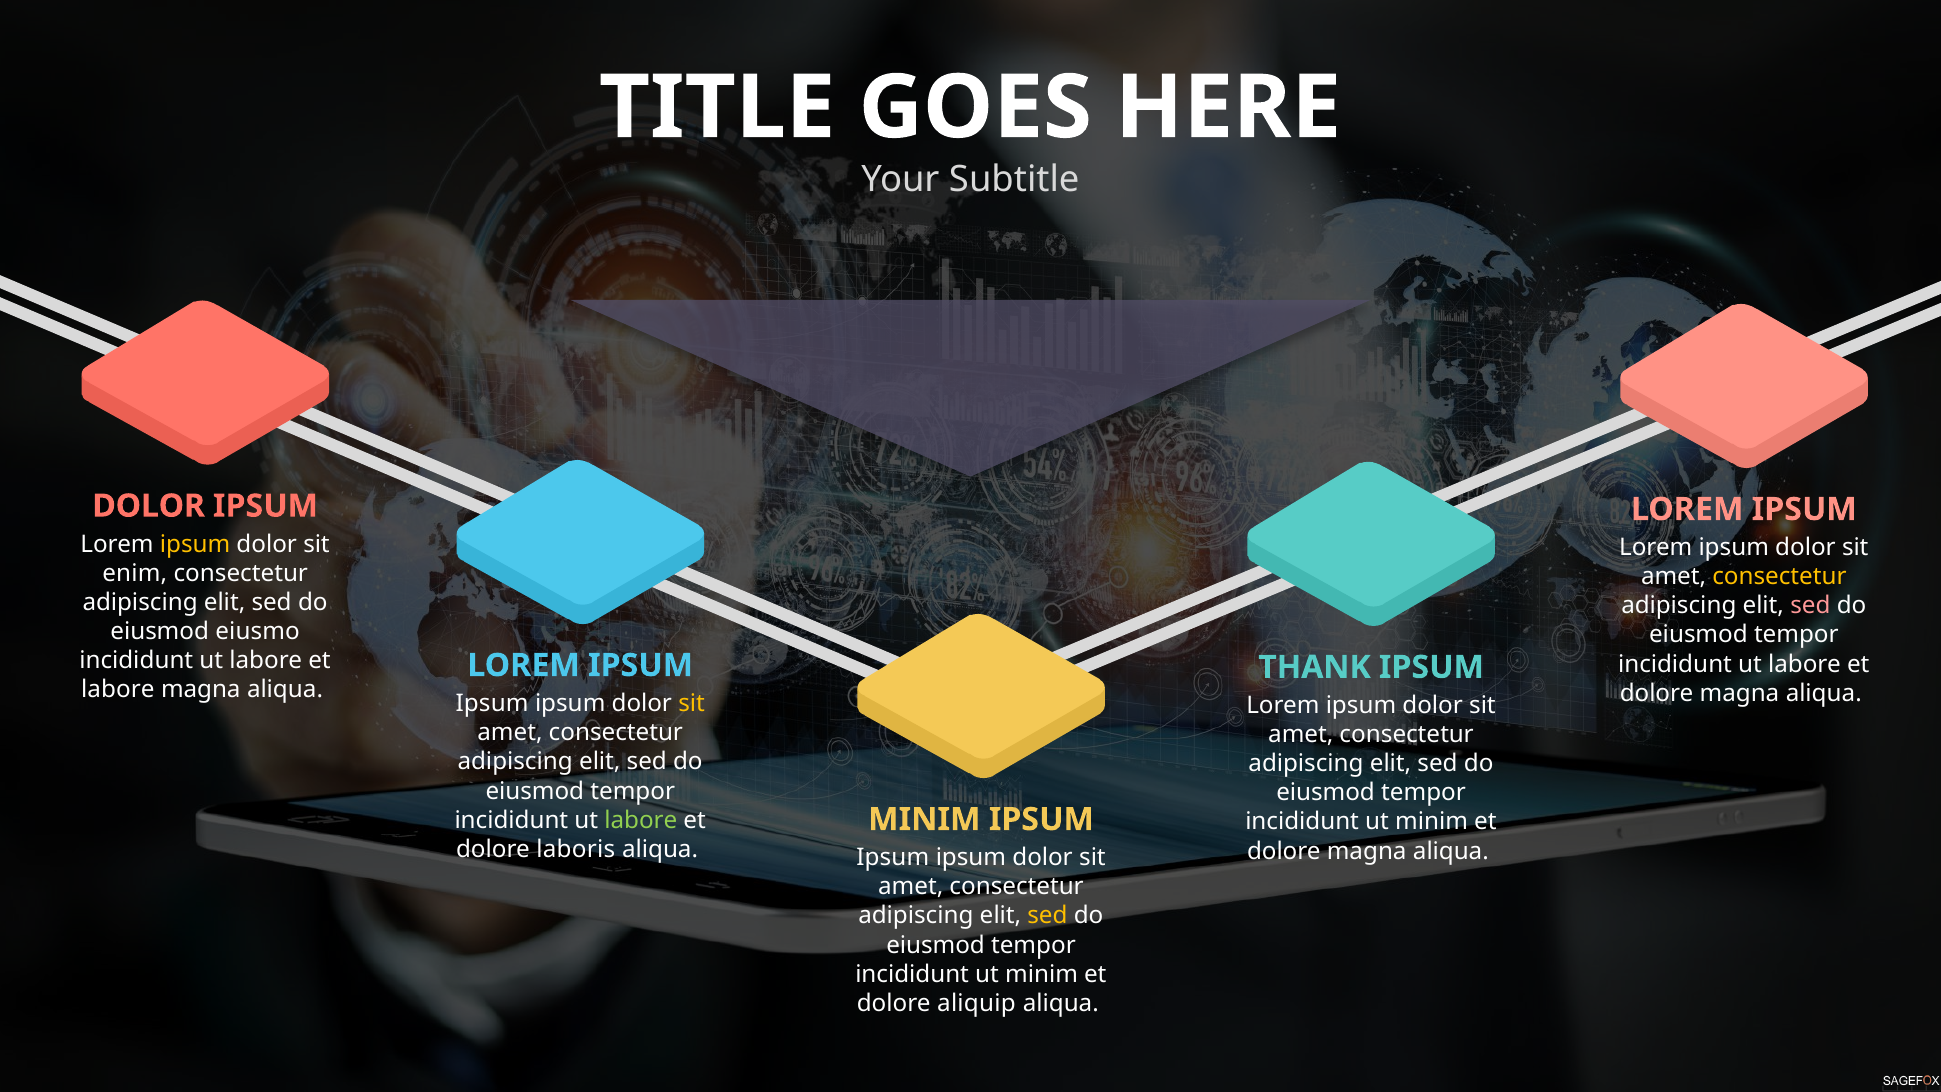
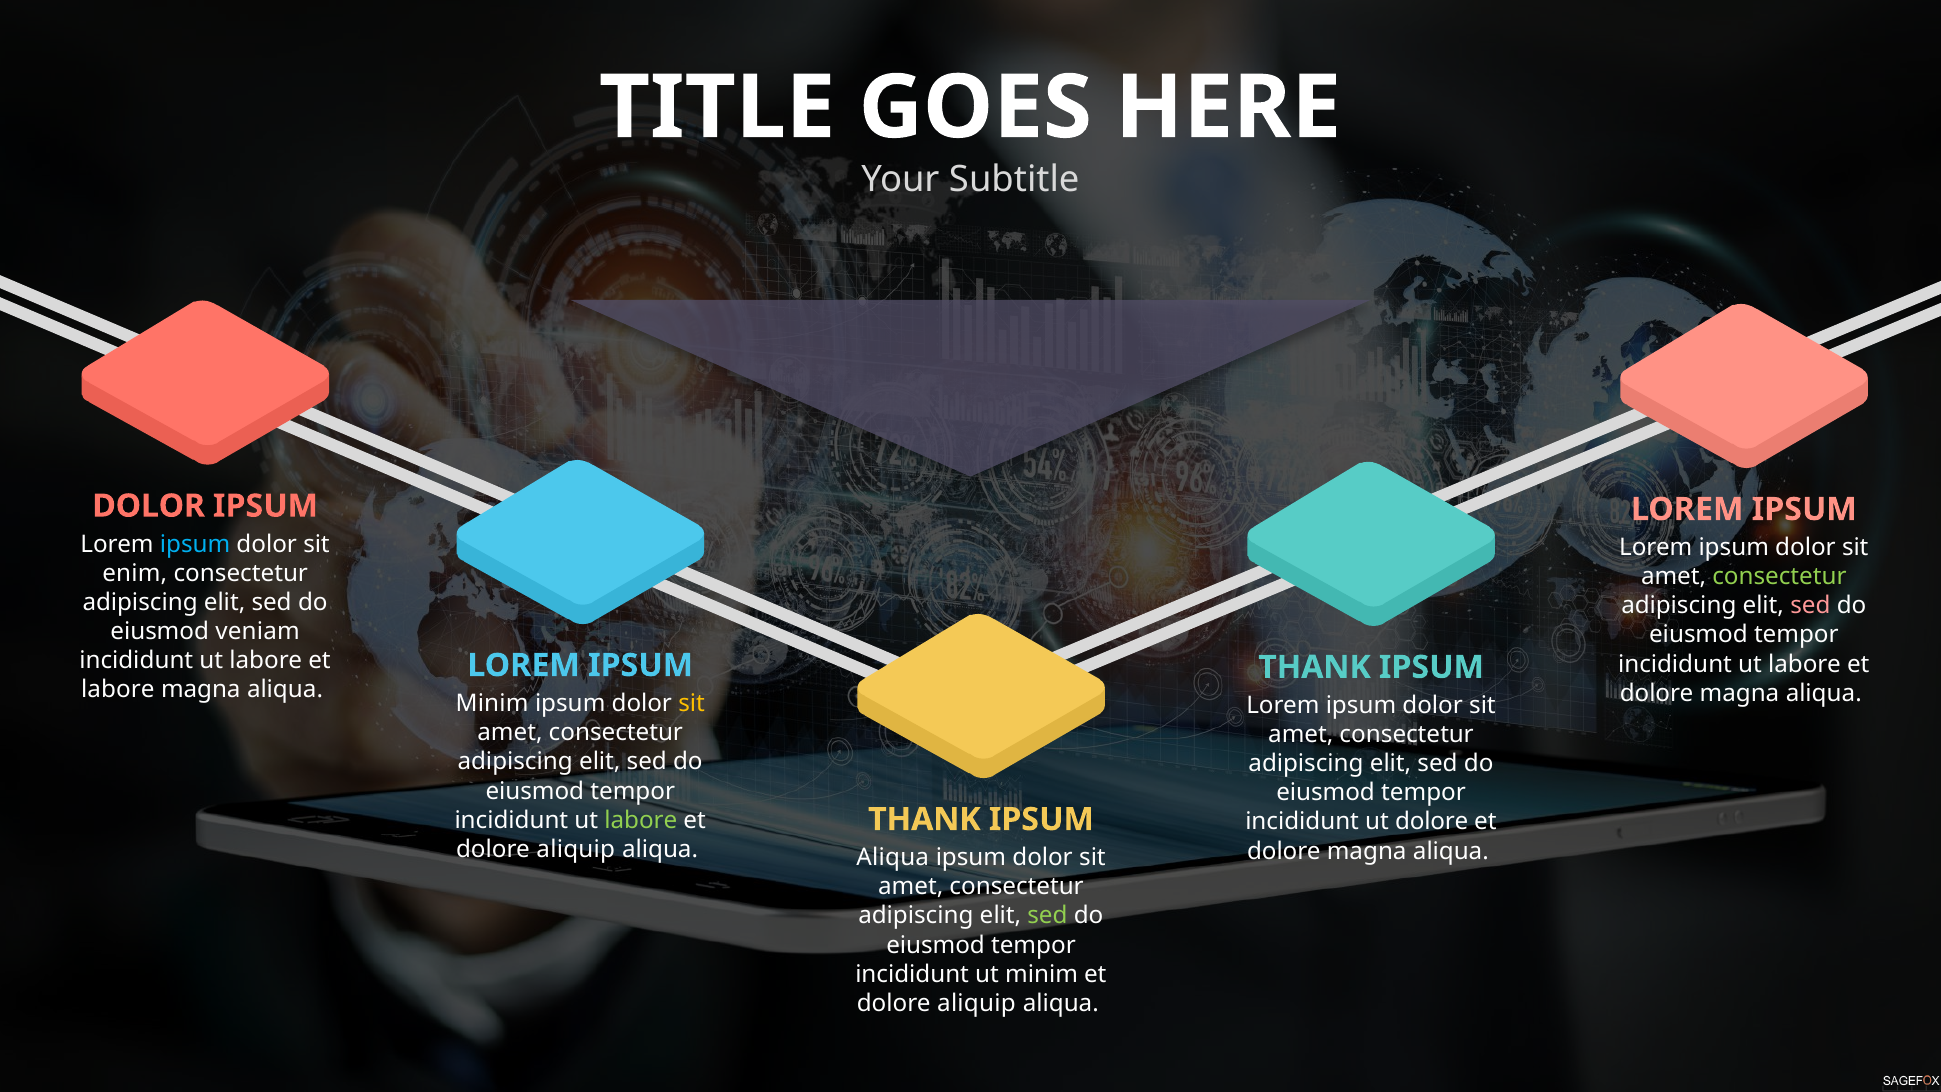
ipsum at (195, 544) colour: yellow -> light blue
consectetur at (1779, 577) colour: yellow -> light green
eiusmo: eiusmo -> veniam
Ipsum at (492, 704): Ipsum -> Minim
MINIM at (924, 819): MINIM -> THANK
minim at (1432, 822): minim -> dolore
laboris at (576, 849): laboris -> aliquip
Ipsum at (893, 858): Ipsum -> Aliqua
sed at (1047, 916) colour: yellow -> light green
